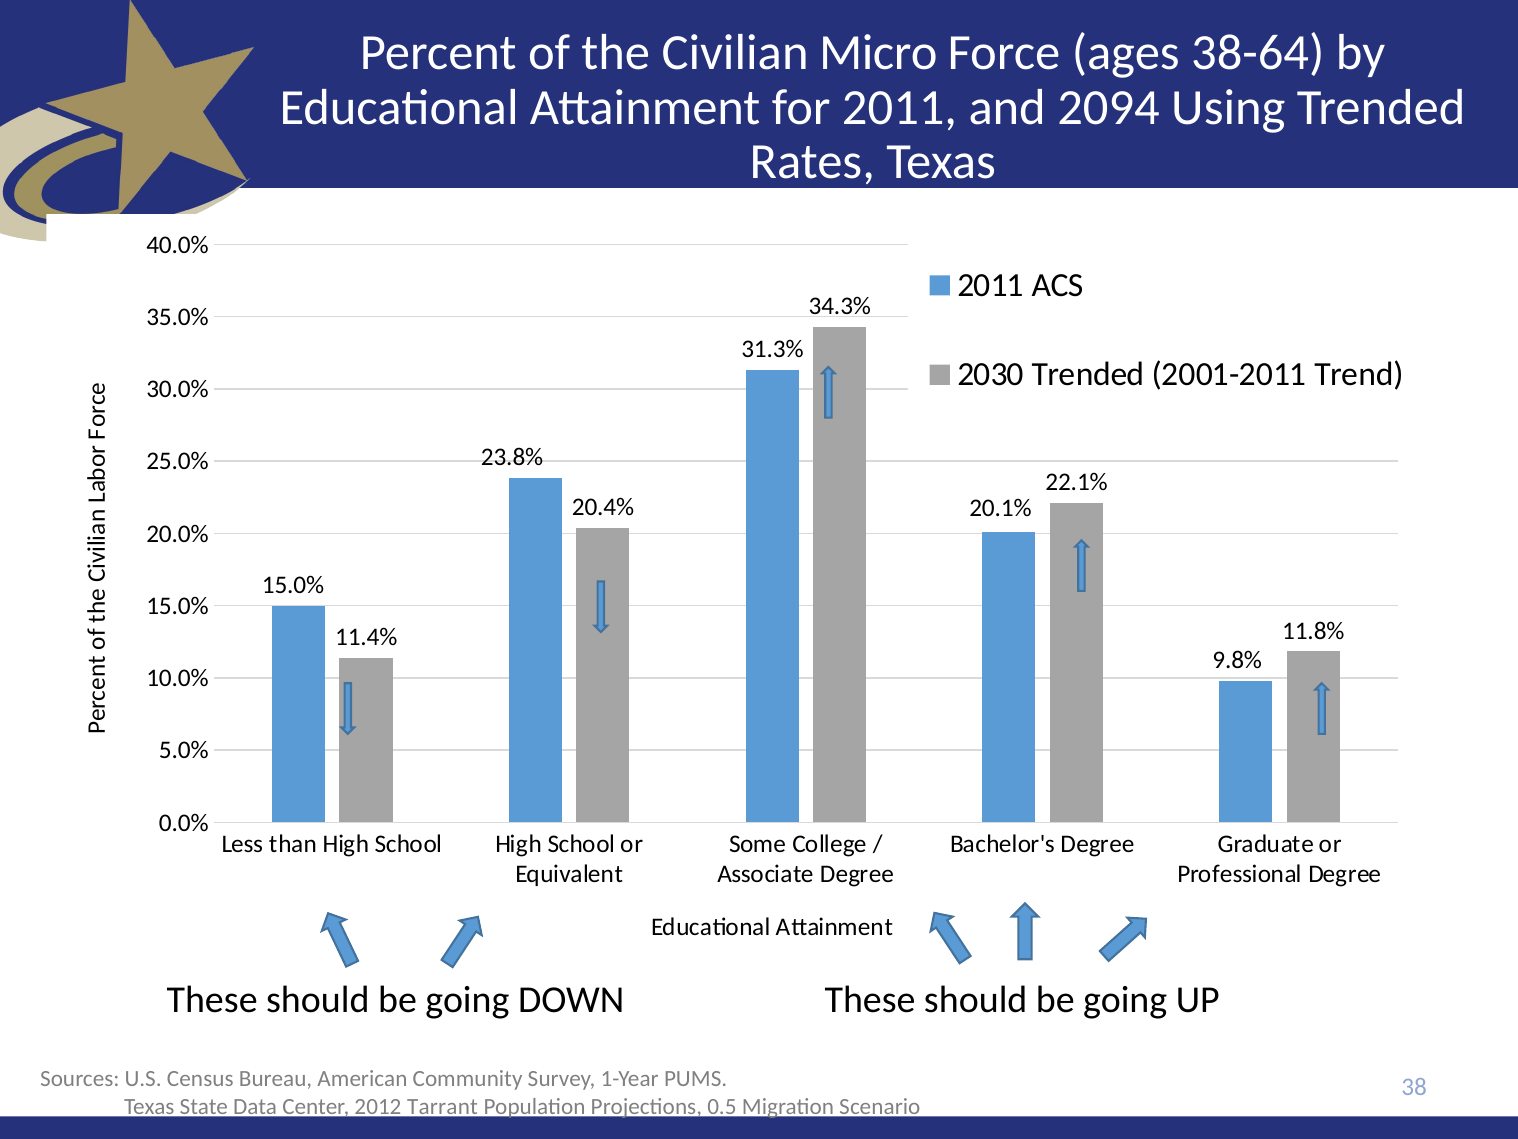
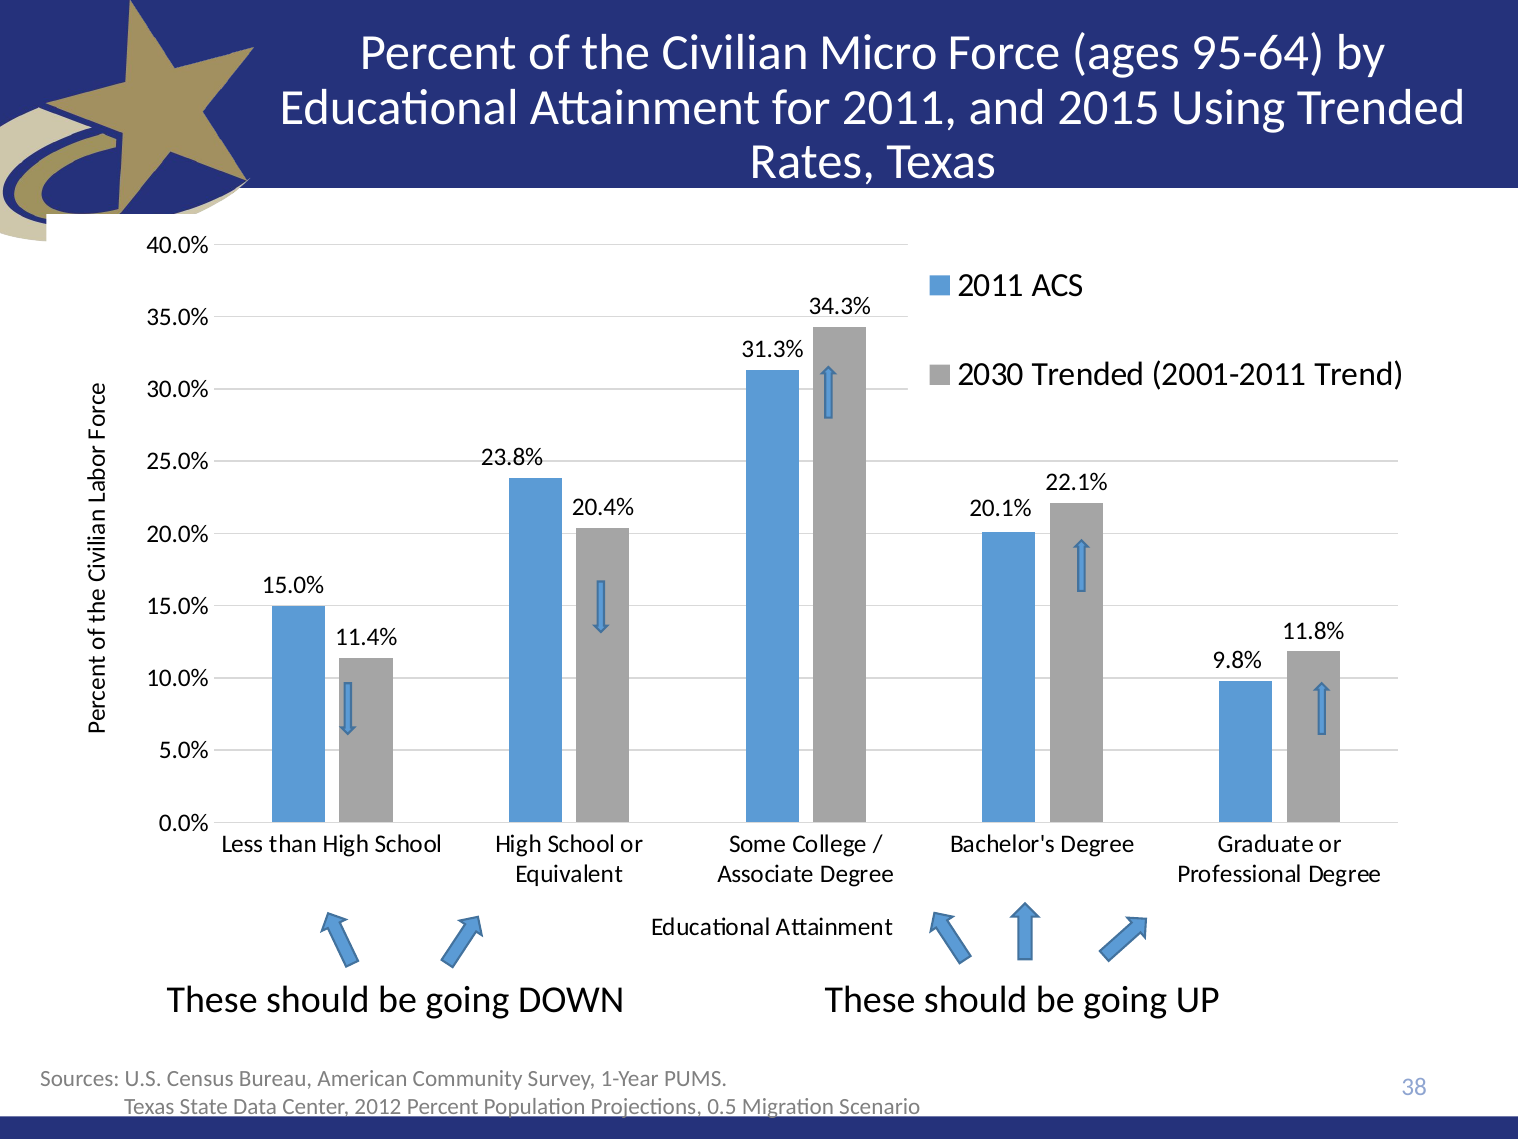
38-64: 38-64 -> 95-64
2094: 2094 -> 2015
2012 Tarrant: Tarrant -> Percent
